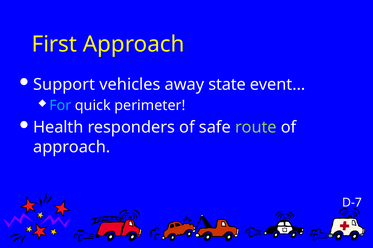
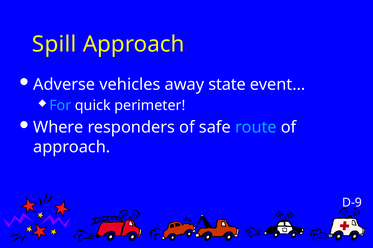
First: First -> Spill
Support: Support -> Adverse
Health: Health -> Where
route colour: light green -> light blue
D-7: D-7 -> D-9
